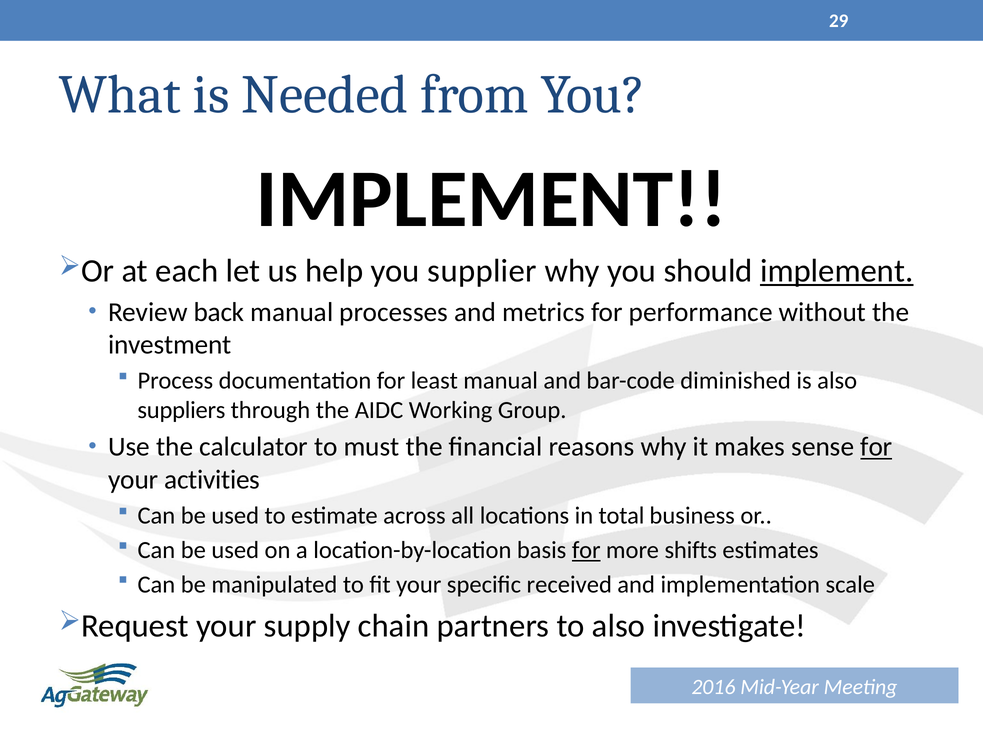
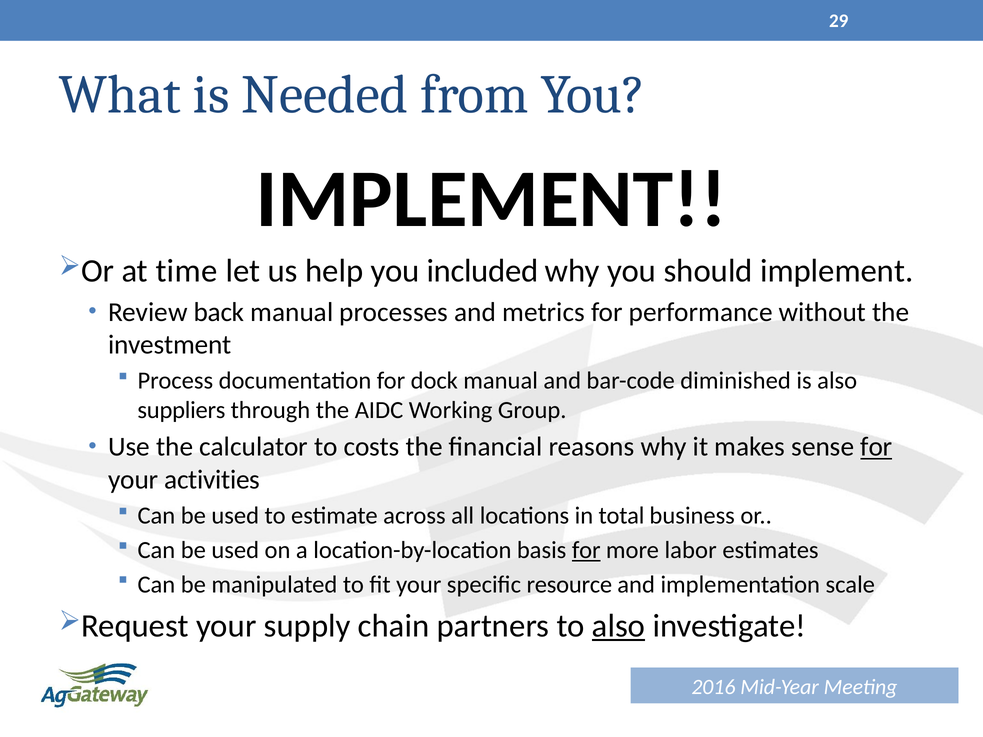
each: each -> time
supplier: supplier -> included
implement at (837, 271) underline: present -> none
least: least -> dock
must: must -> costs
shifts: shifts -> labor
received: received -> resource
also at (619, 626) underline: none -> present
